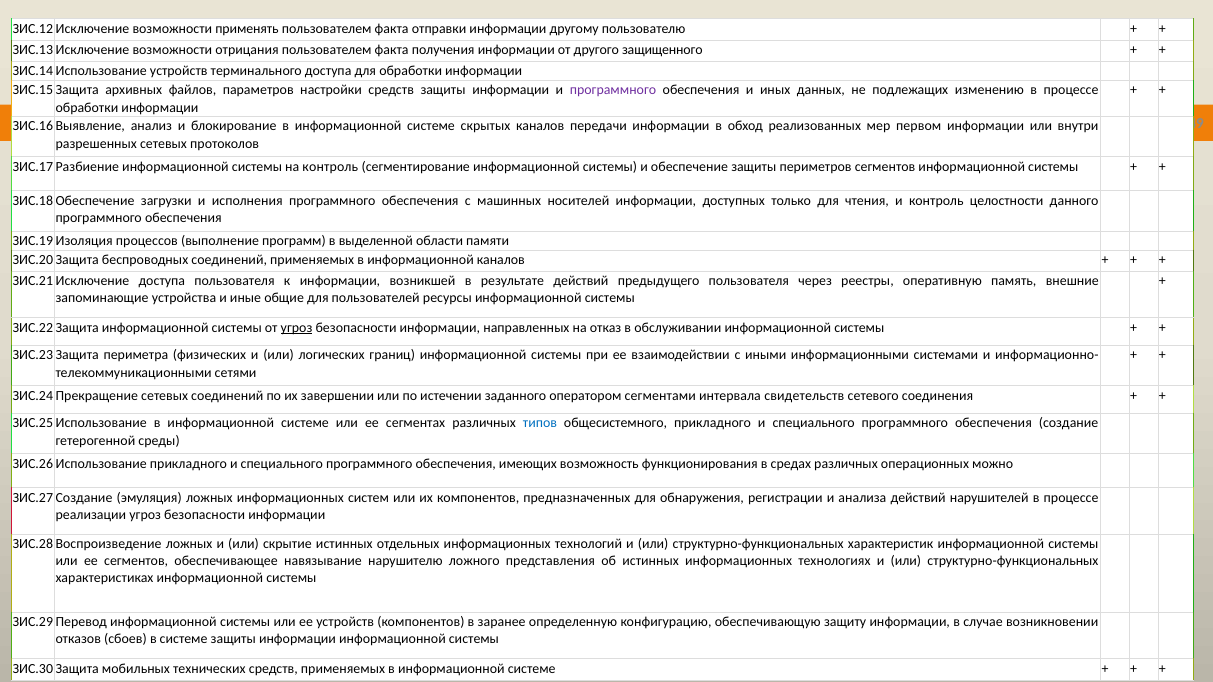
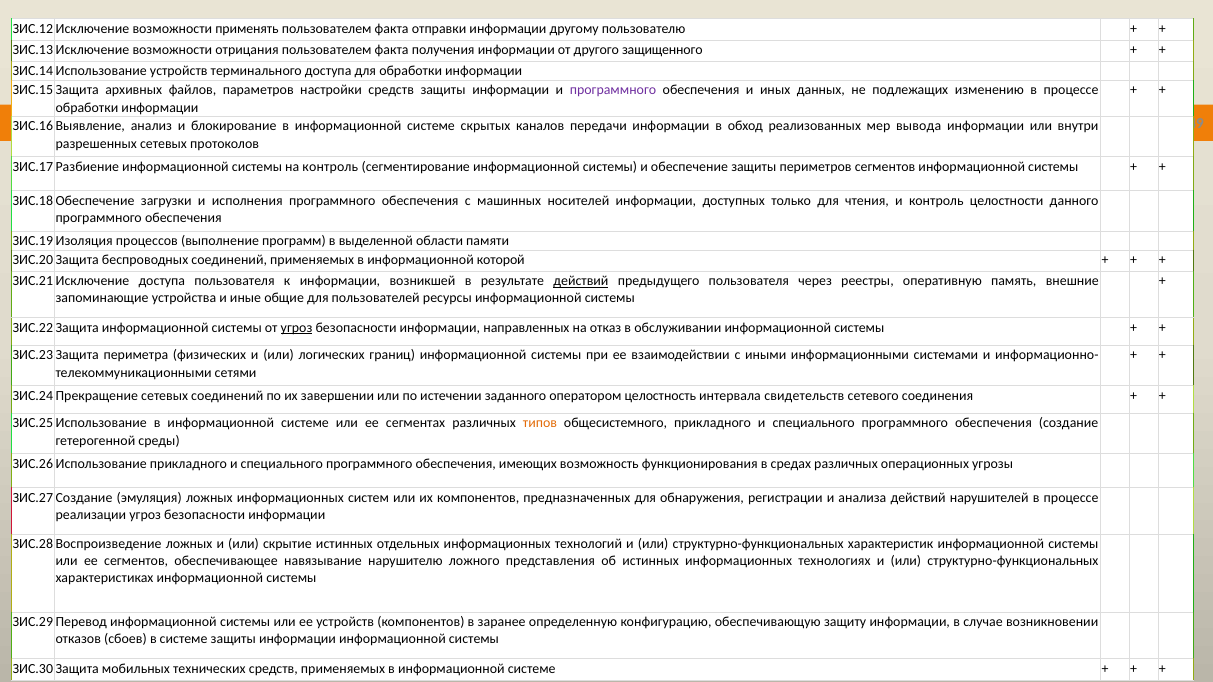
первом: первом -> вывода
информационной каналов: каналов -> которой
действий at (581, 281) underline: none -> present
сегментами: сегментами -> целостность
типов colour: blue -> orange
можно: можно -> угрозы
